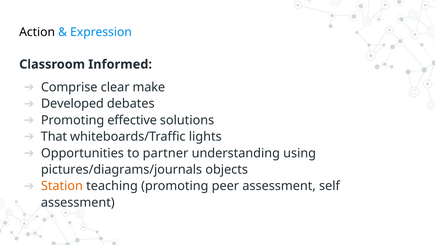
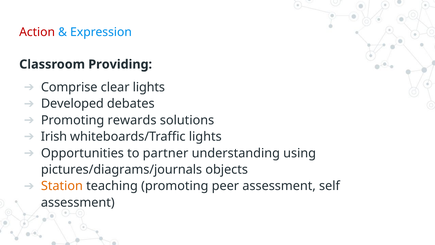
Action colour: black -> red
Informed: Informed -> Providing
clear make: make -> lights
effective: effective -> rewards
That: That -> Irish
